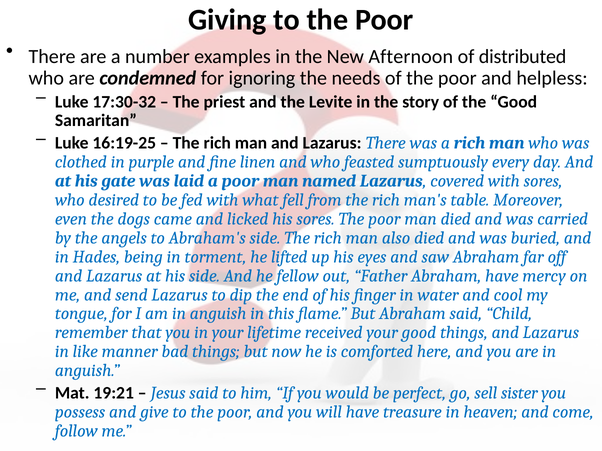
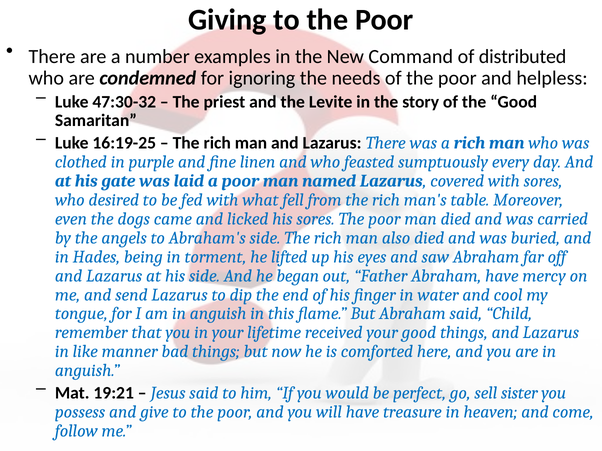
Afternoon: Afternoon -> Command
17:30-32: 17:30-32 -> 47:30-32
fellow: fellow -> began
